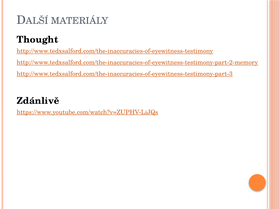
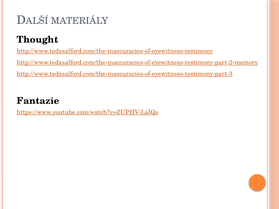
Zdánlivě: Zdánlivě -> Fantazie
